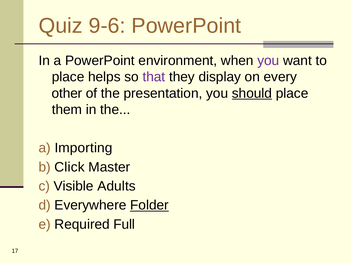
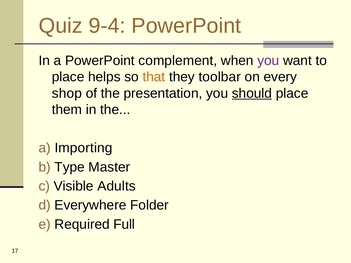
9-6: 9-6 -> 9-4
environment: environment -> complement
that colour: purple -> orange
display: display -> toolbar
other: other -> shop
Click: Click -> Type
Folder underline: present -> none
